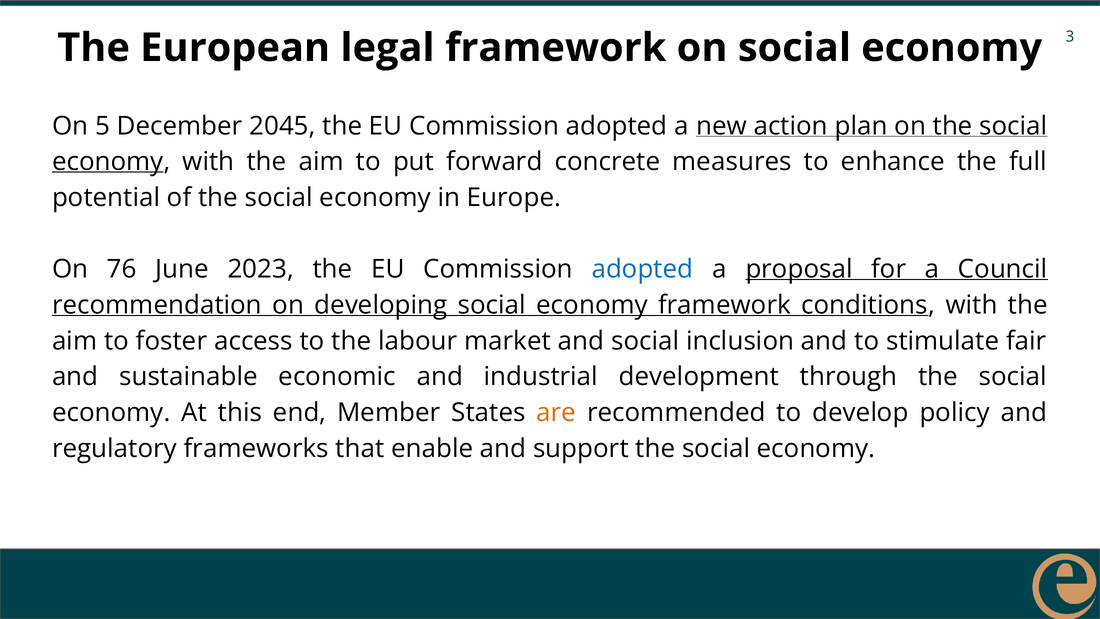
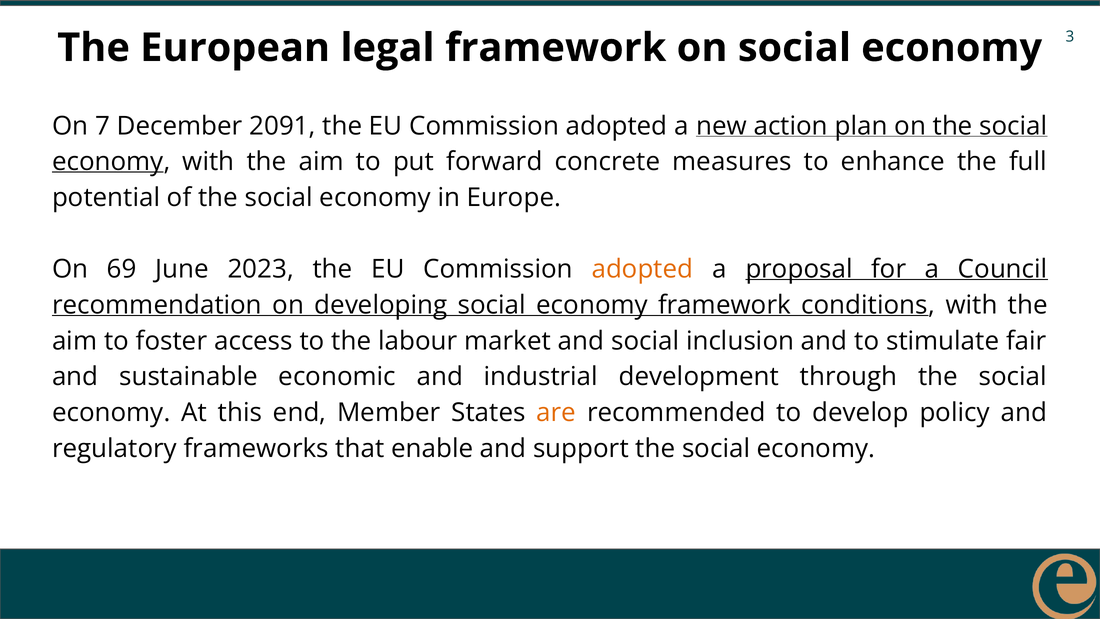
5: 5 -> 7
2045: 2045 -> 2091
76: 76 -> 69
adopted at (642, 269) colour: blue -> orange
